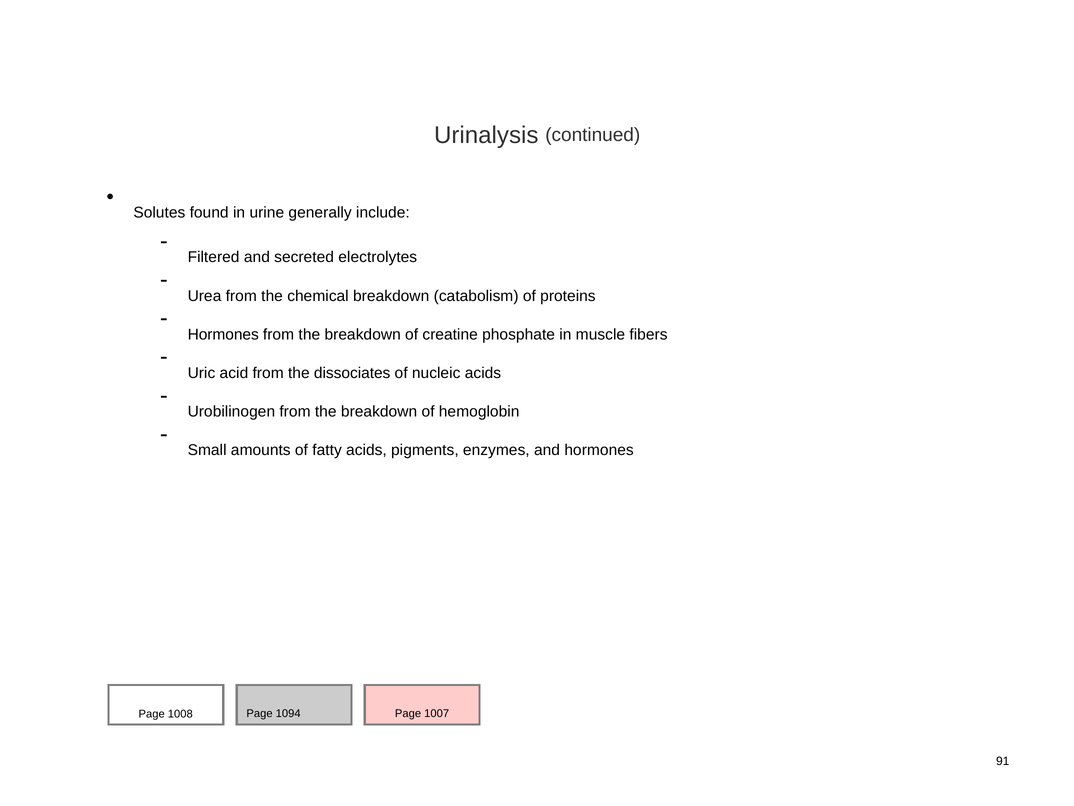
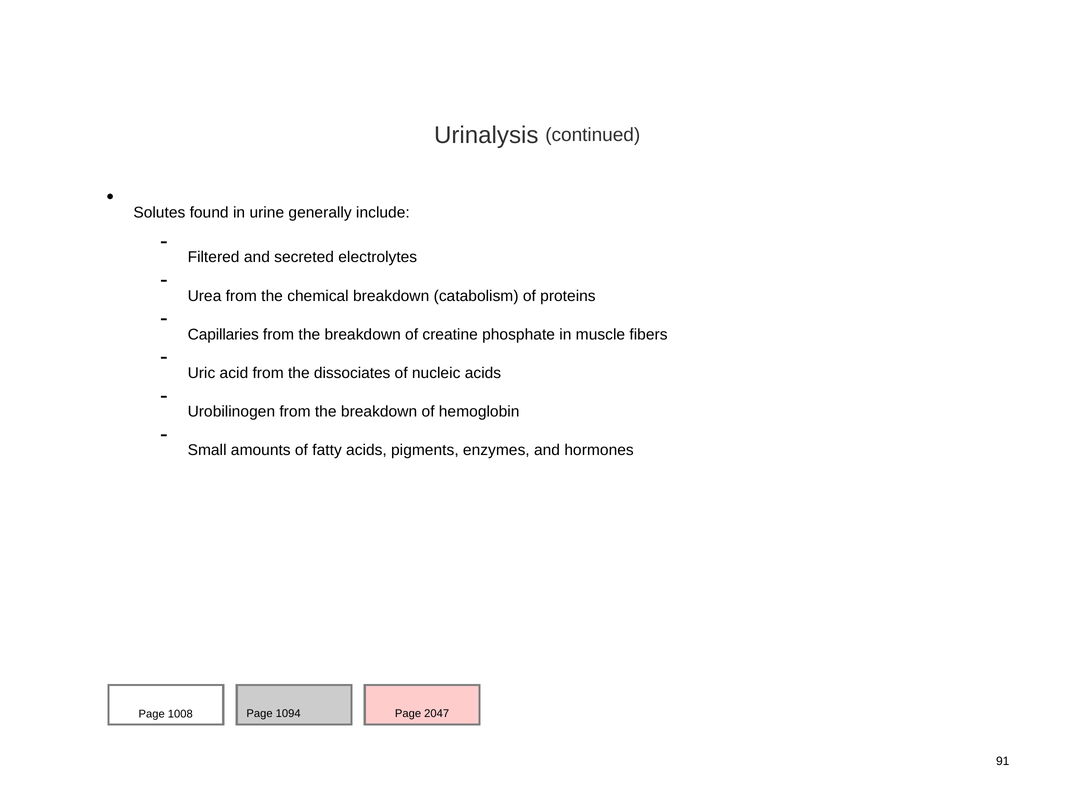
Hormones at (223, 334): Hormones -> Capillaries
1007: 1007 -> 2047
